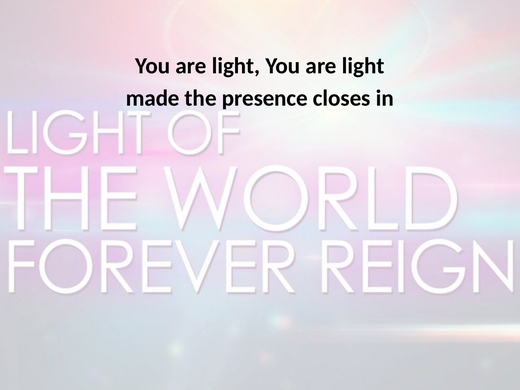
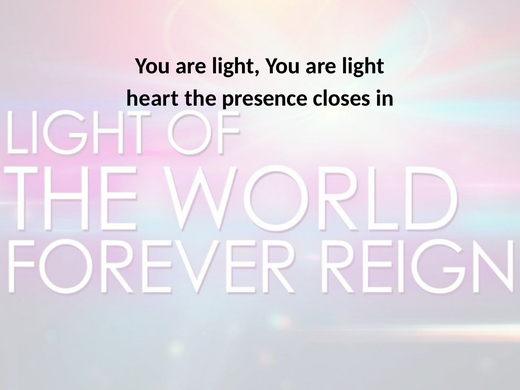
made: made -> heart
